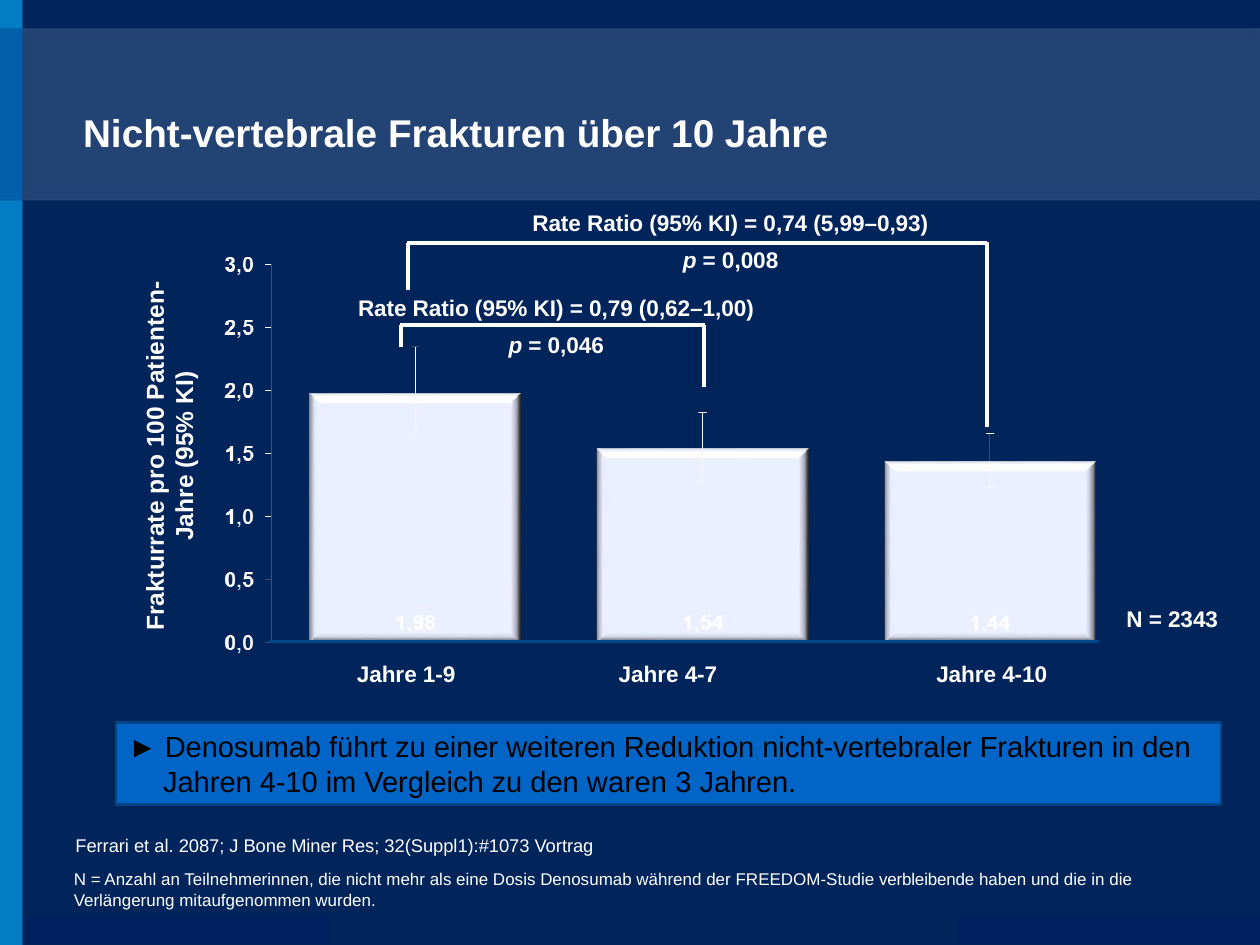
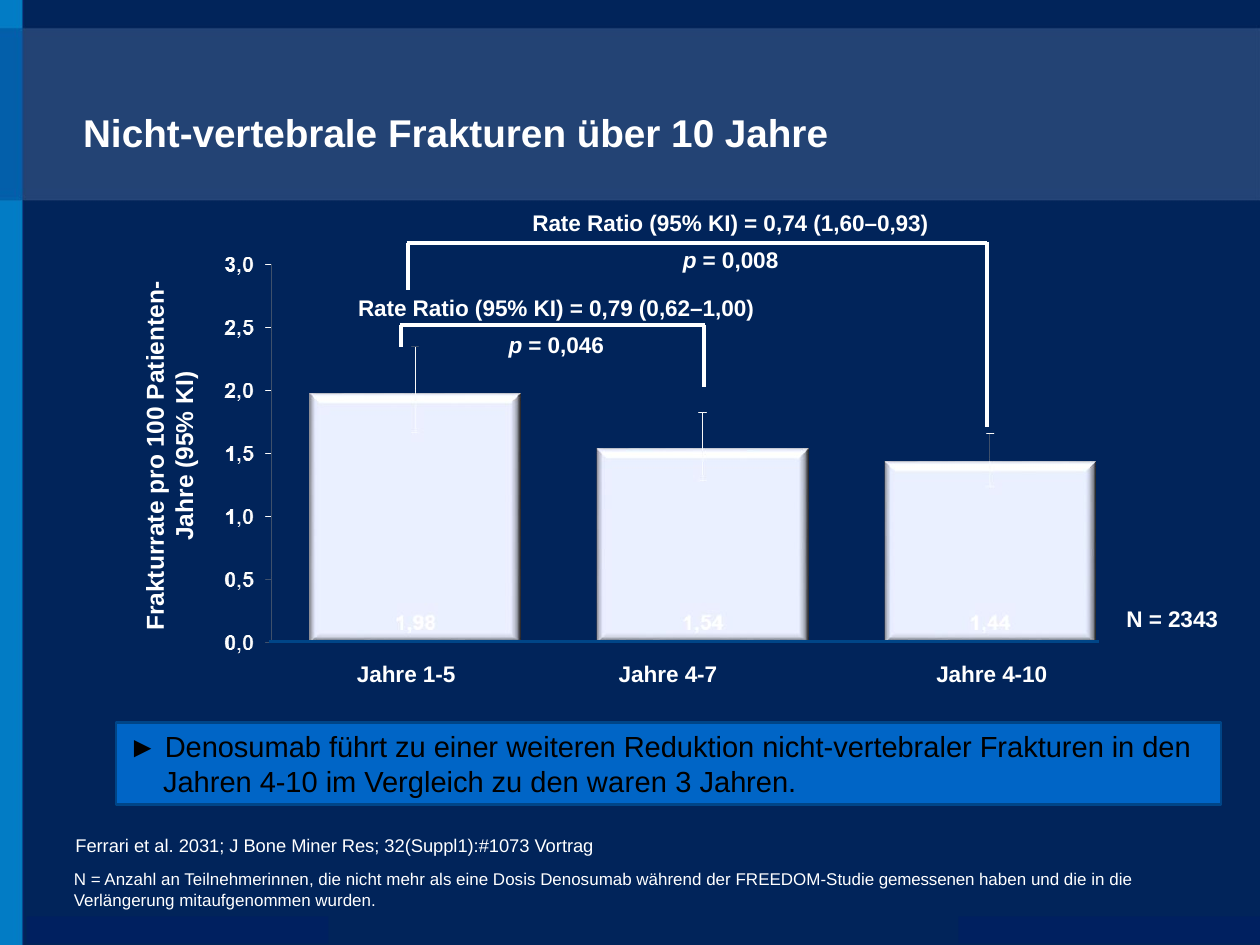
5,99–0,93: 5,99–0,93 -> 1,60–0,93
1-9: 1-9 -> 1-5
2087: 2087 -> 2031
verbleibende: verbleibende -> gemessenen
